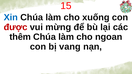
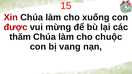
Xin colour: blue -> red
thêm: thêm -> thăm
ngoan: ngoan -> chuộc
